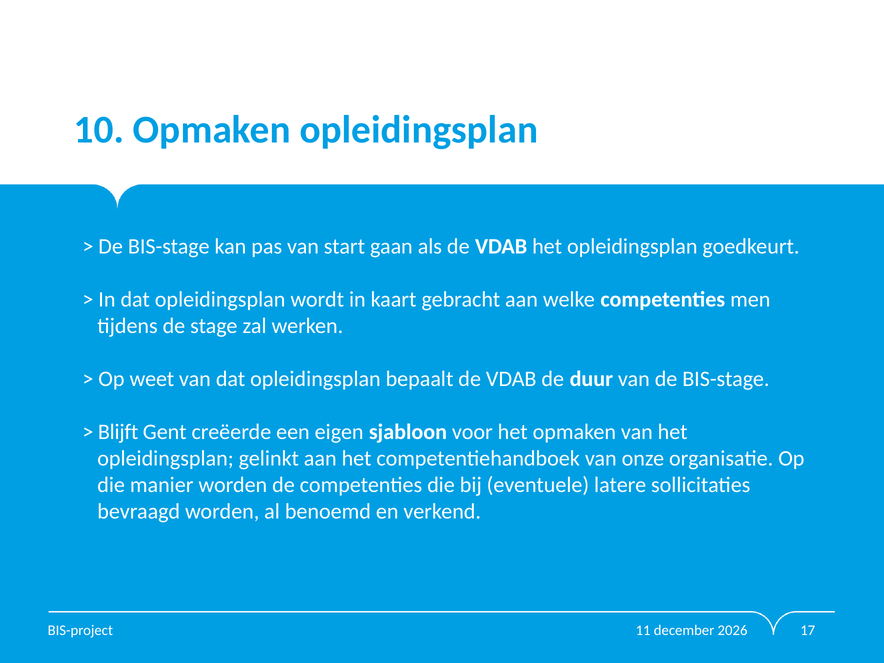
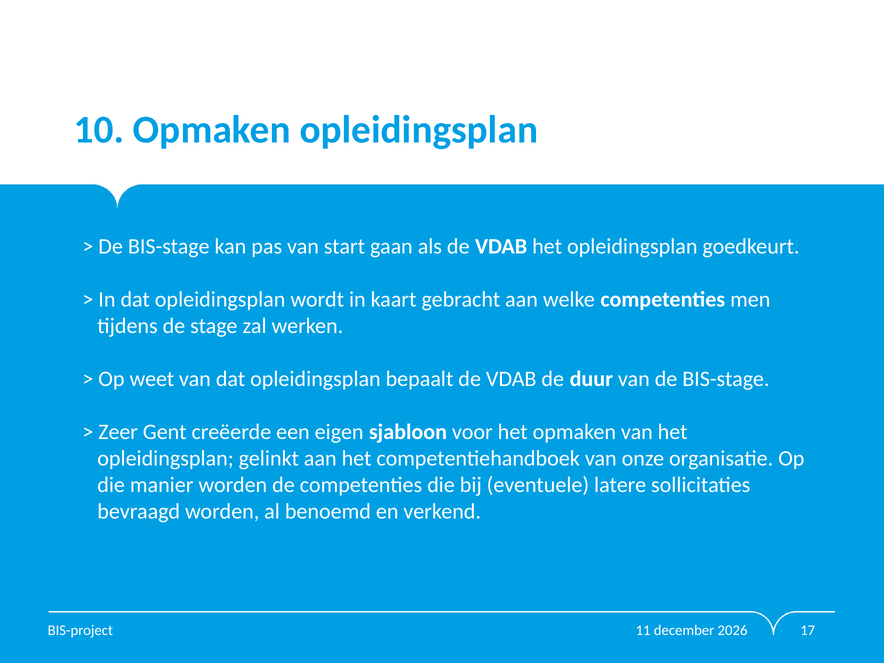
Blijft: Blijft -> Zeer
